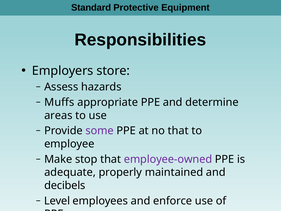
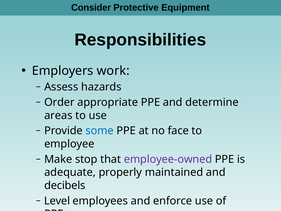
Standard: Standard -> Consider
store: store -> work
Muffs: Muffs -> Order
some colour: purple -> blue
no that: that -> face
